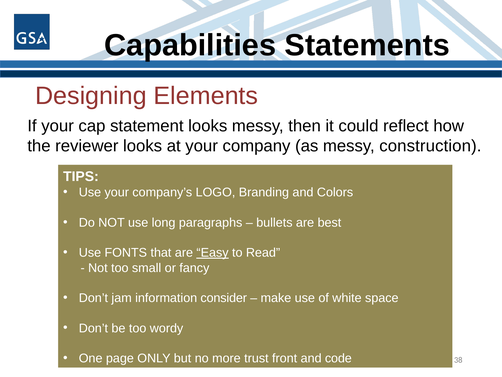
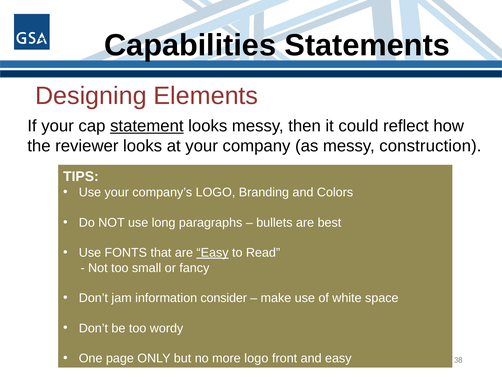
statement underline: none -> present
more trust: trust -> logo
and code: code -> easy
